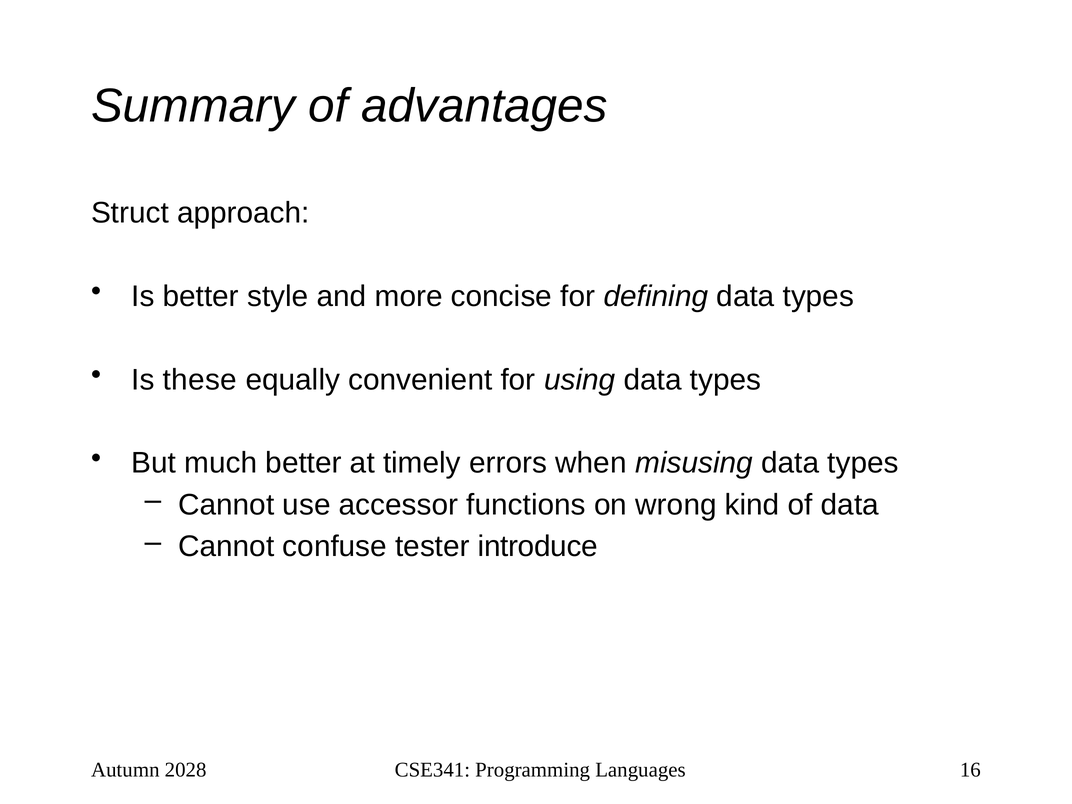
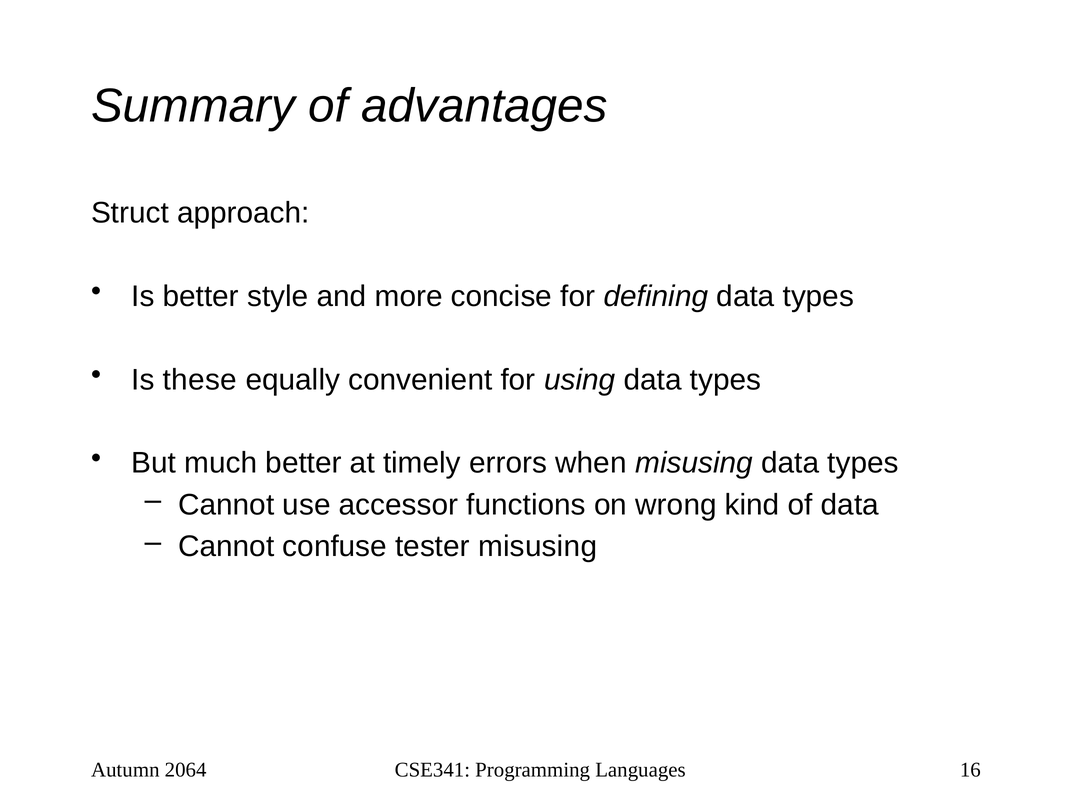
tester introduce: introduce -> misusing
2028: 2028 -> 2064
